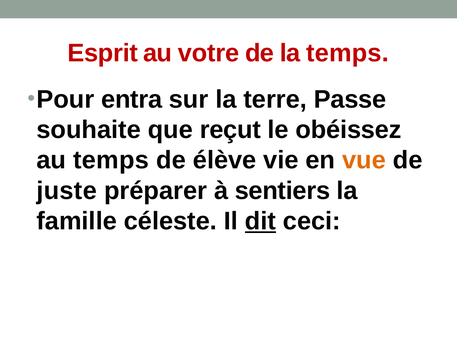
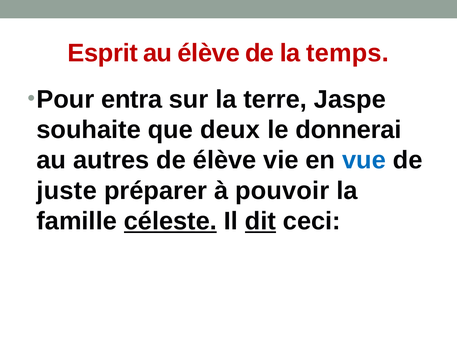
au votre: votre -> élève
Passe: Passe -> Jaspe
reçut: reçut -> deux
obéissez: obéissez -> donnerai
au temps: temps -> autres
vue colour: orange -> blue
sentiers: sentiers -> pouvoir
céleste underline: none -> present
